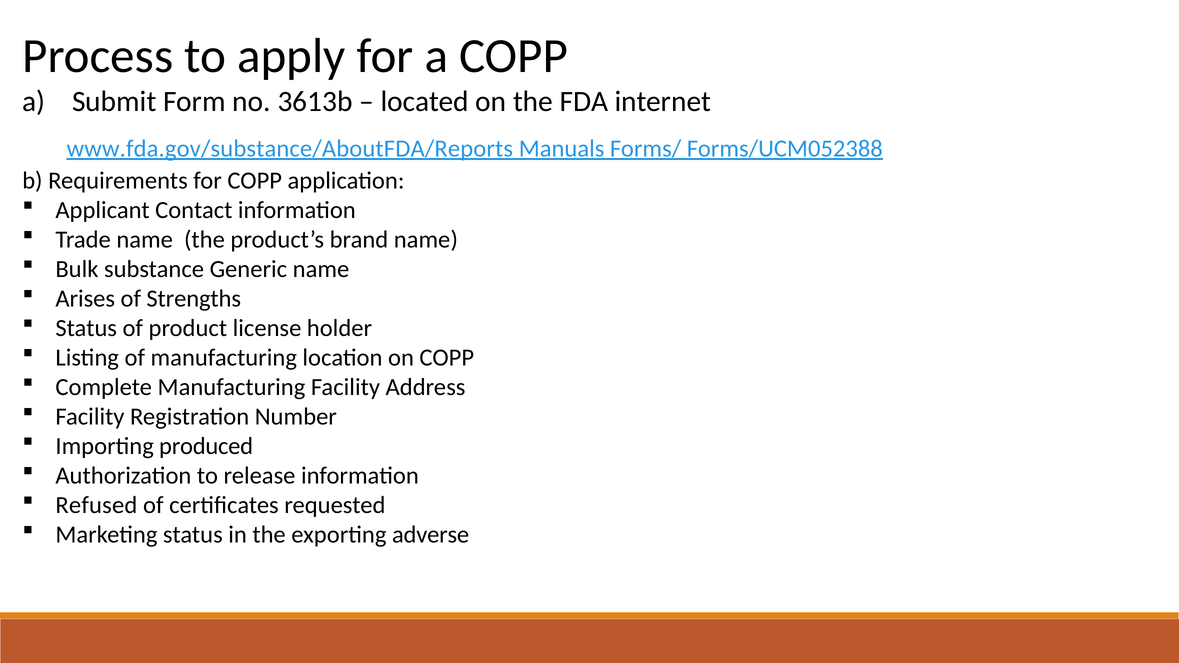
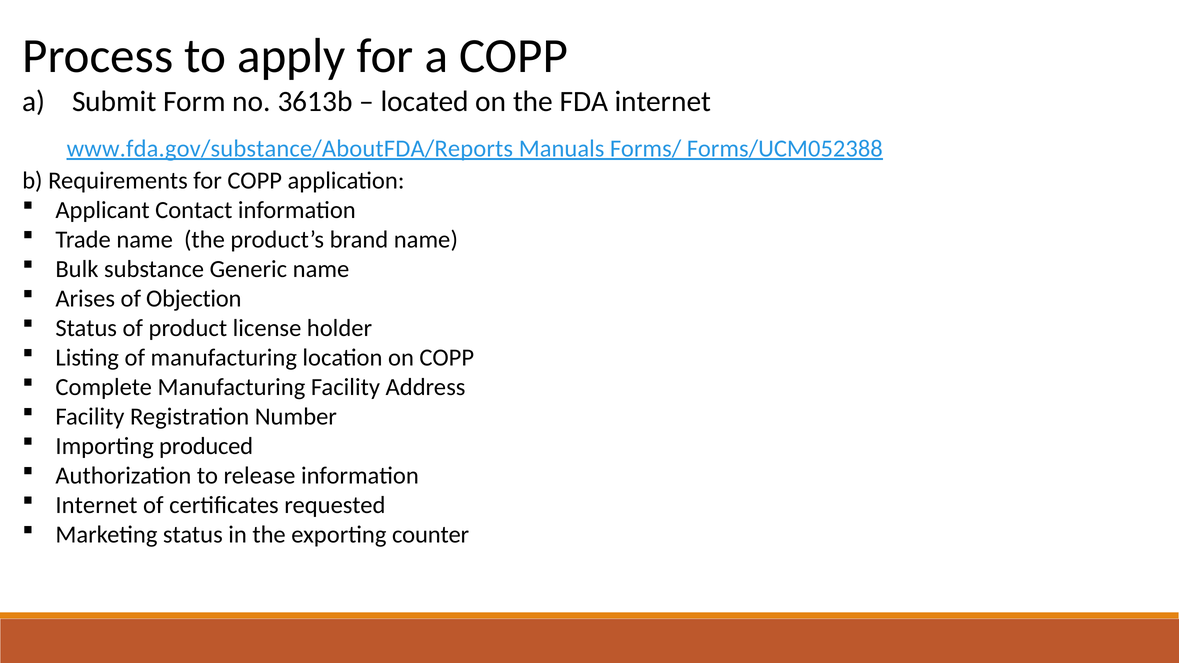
Strengths: Strengths -> Objection
Refused at (96, 505): Refused -> Internet
adverse: adverse -> counter
